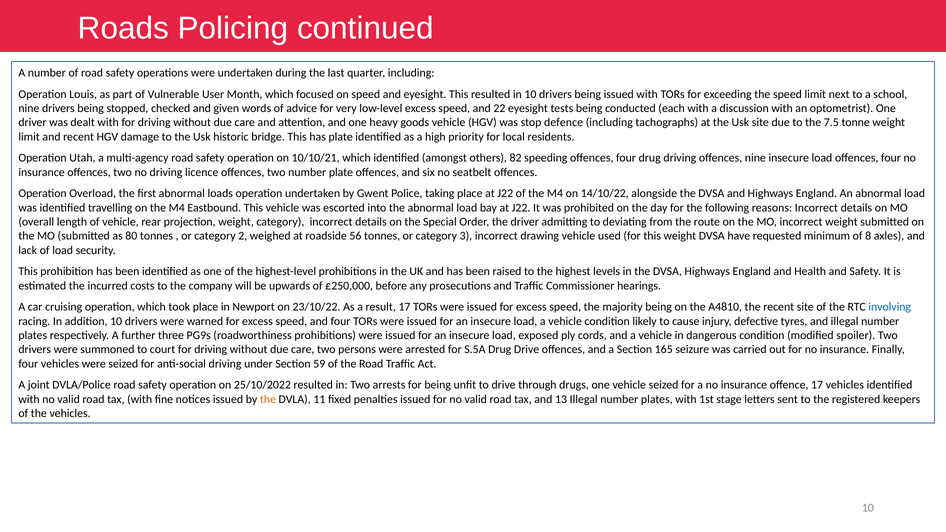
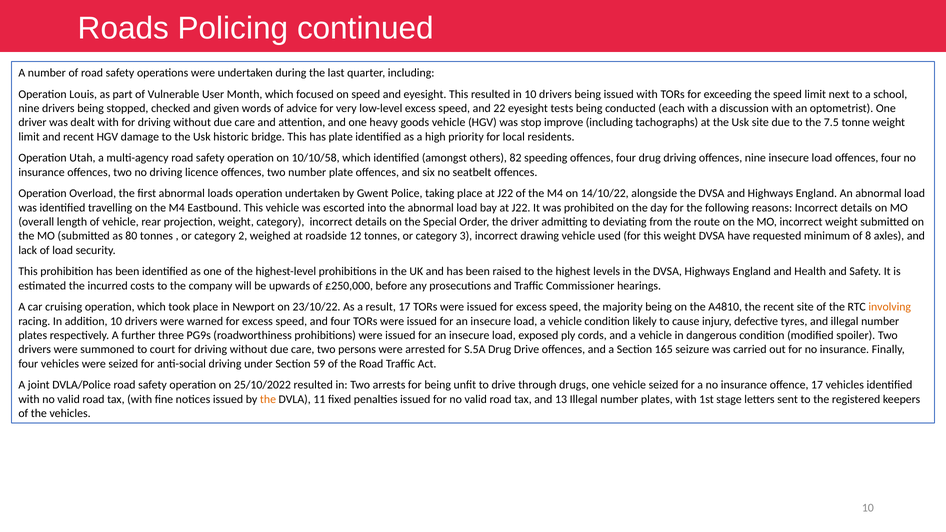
defence: defence -> improve
10/10/21: 10/10/21 -> 10/10/58
56: 56 -> 12
involving colour: blue -> orange
